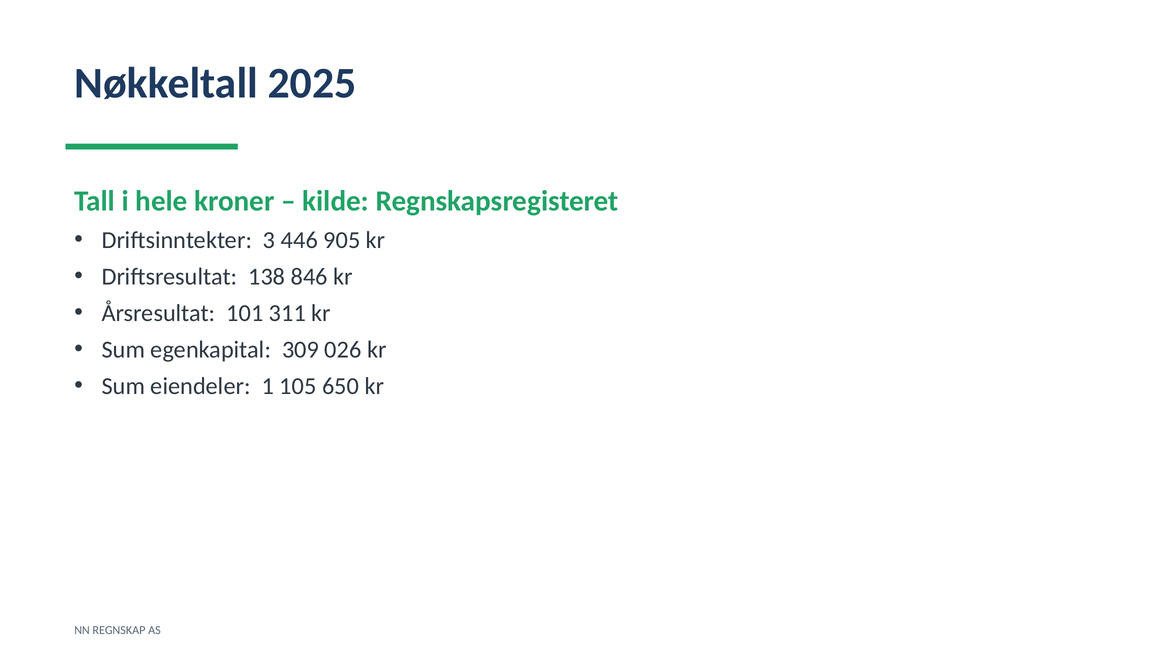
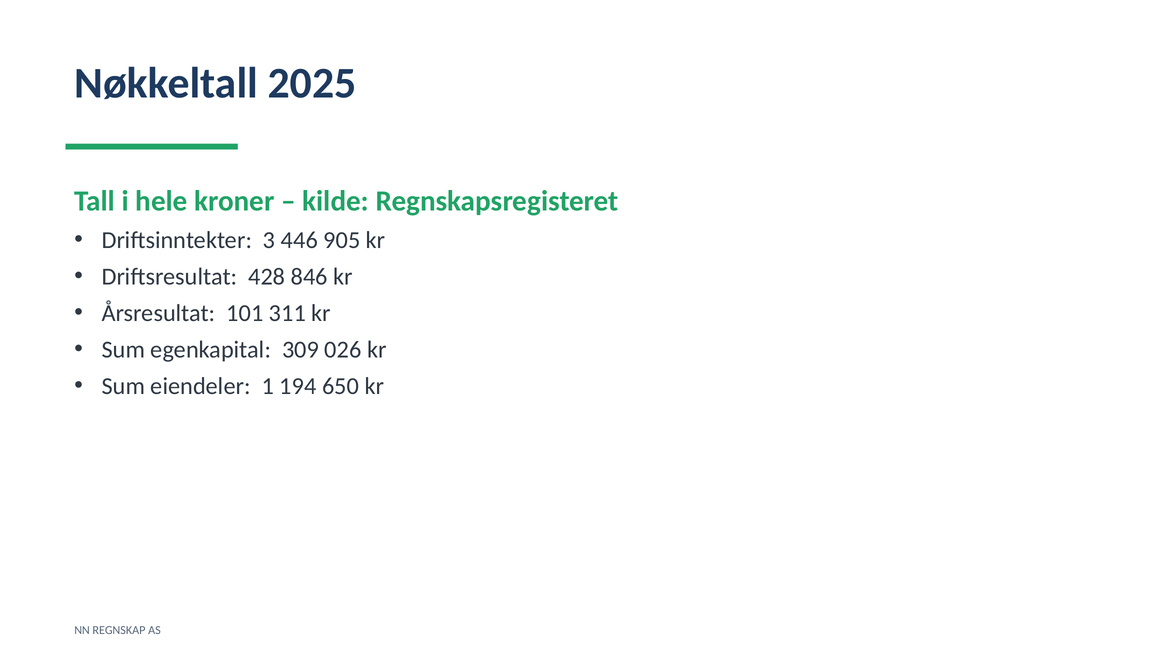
138: 138 -> 428
105: 105 -> 194
